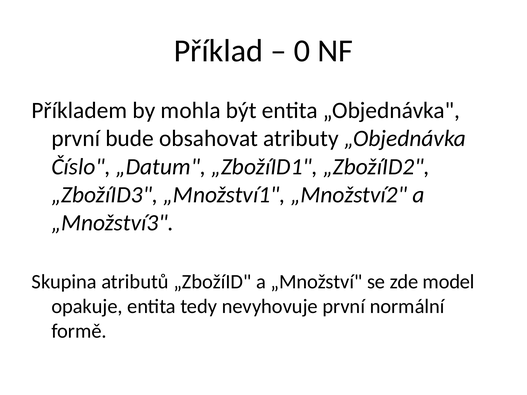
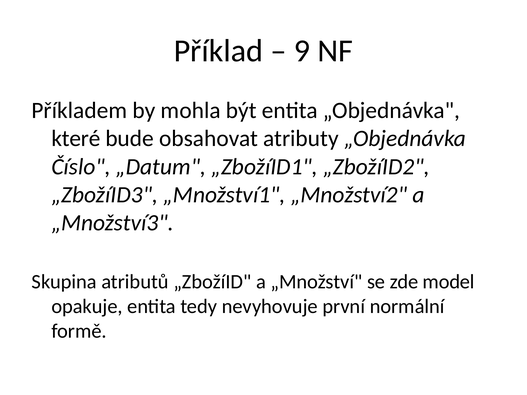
0: 0 -> 9
první at (76, 139): první -> které
